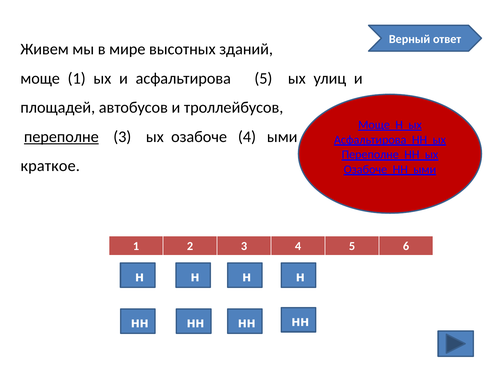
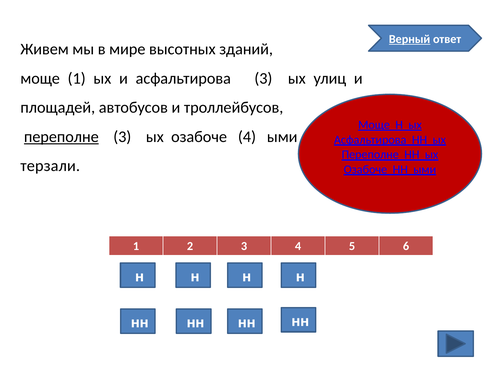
Верный underline: none -> present
асфальтирова 5: 5 -> 3
краткое: краткое -> терзали
